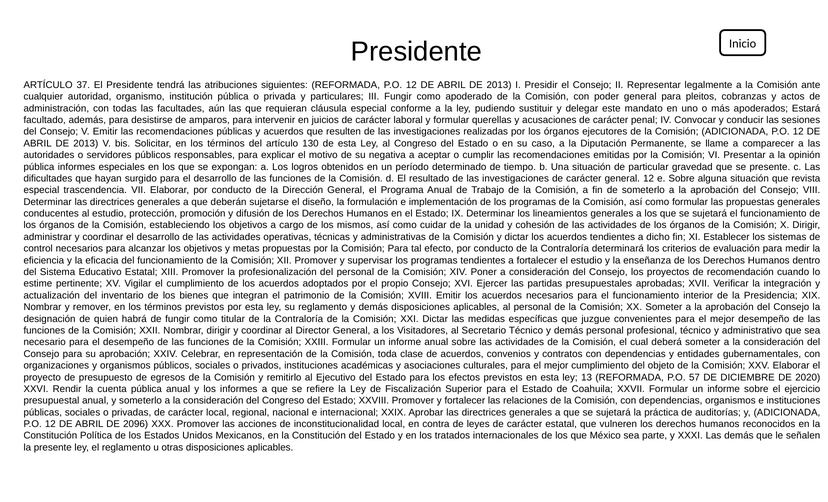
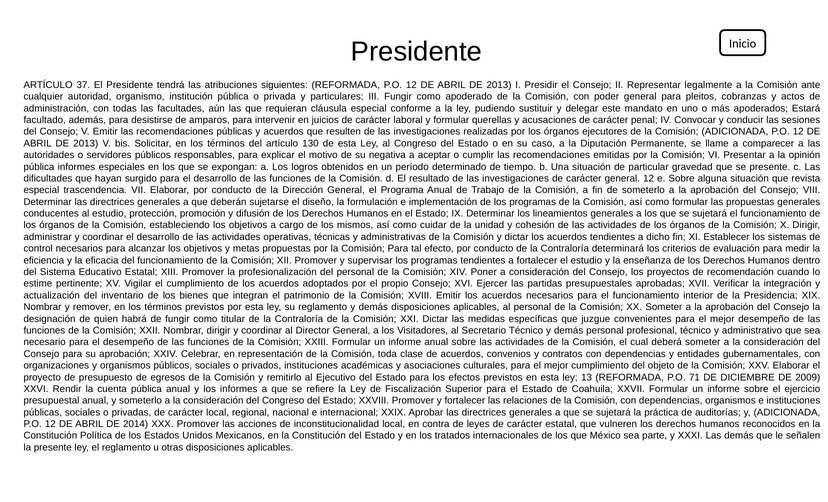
57: 57 -> 71
2020: 2020 -> 2009
2096: 2096 -> 2014
